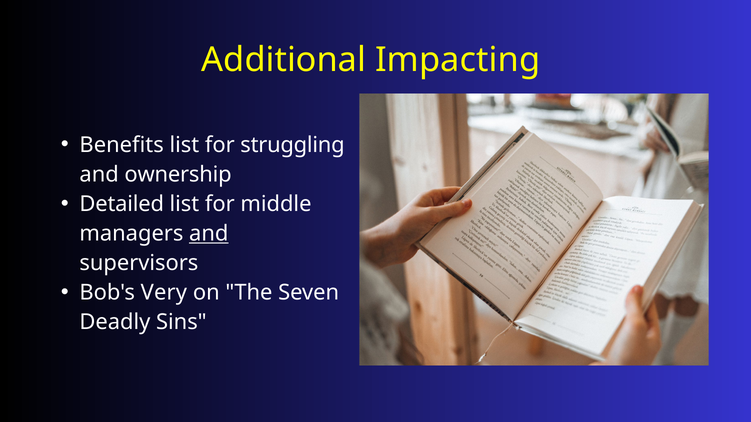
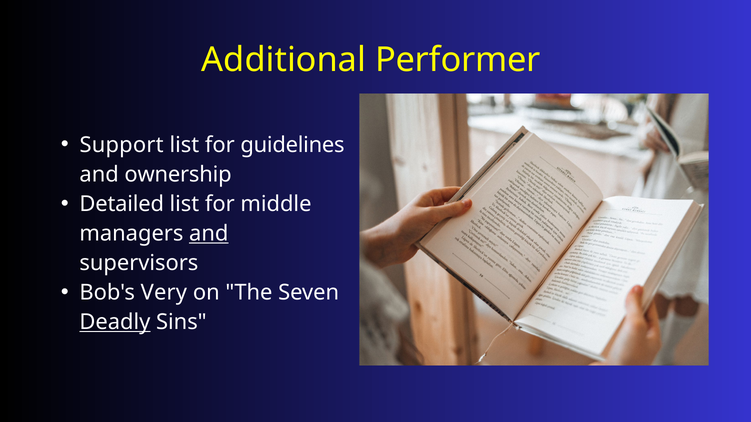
Impacting: Impacting -> Performer
Benefits: Benefits -> Support
struggling: struggling -> guidelines
Deadly underline: none -> present
